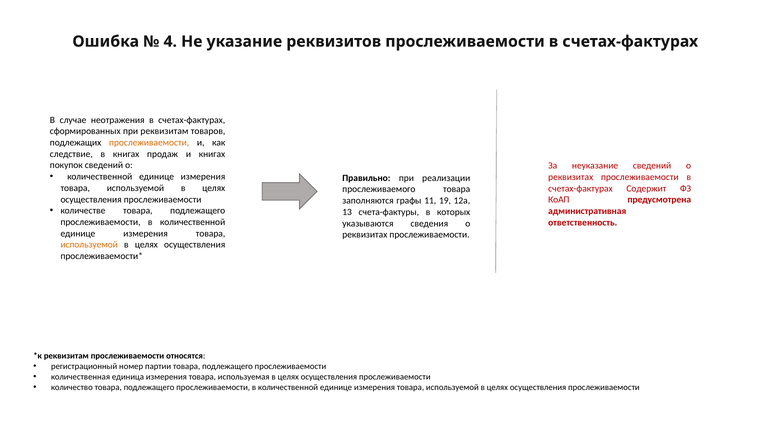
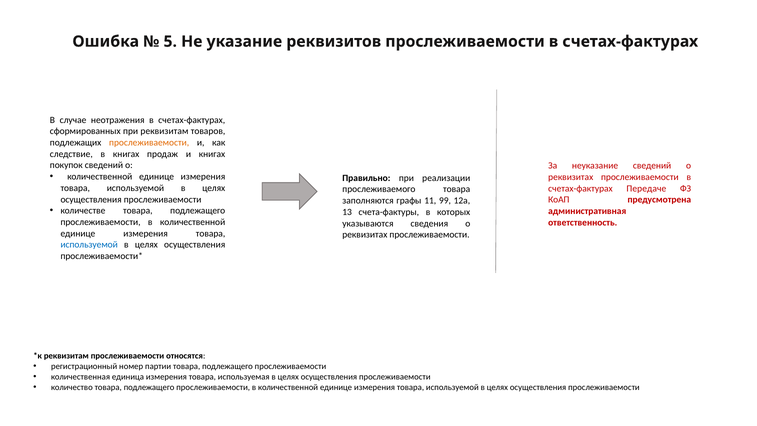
4: 4 -> 5
Содержит: Содержит -> Передаче
19: 19 -> 99
используемой at (89, 245) colour: orange -> blue
